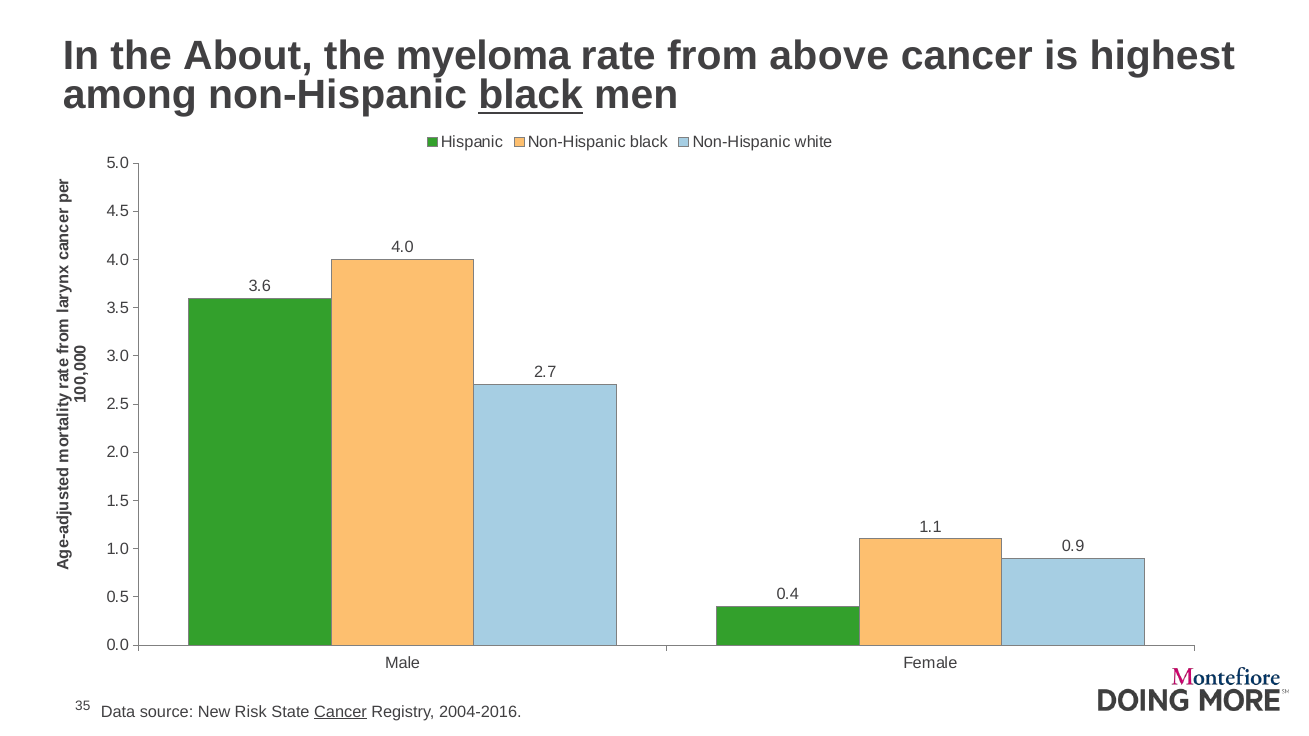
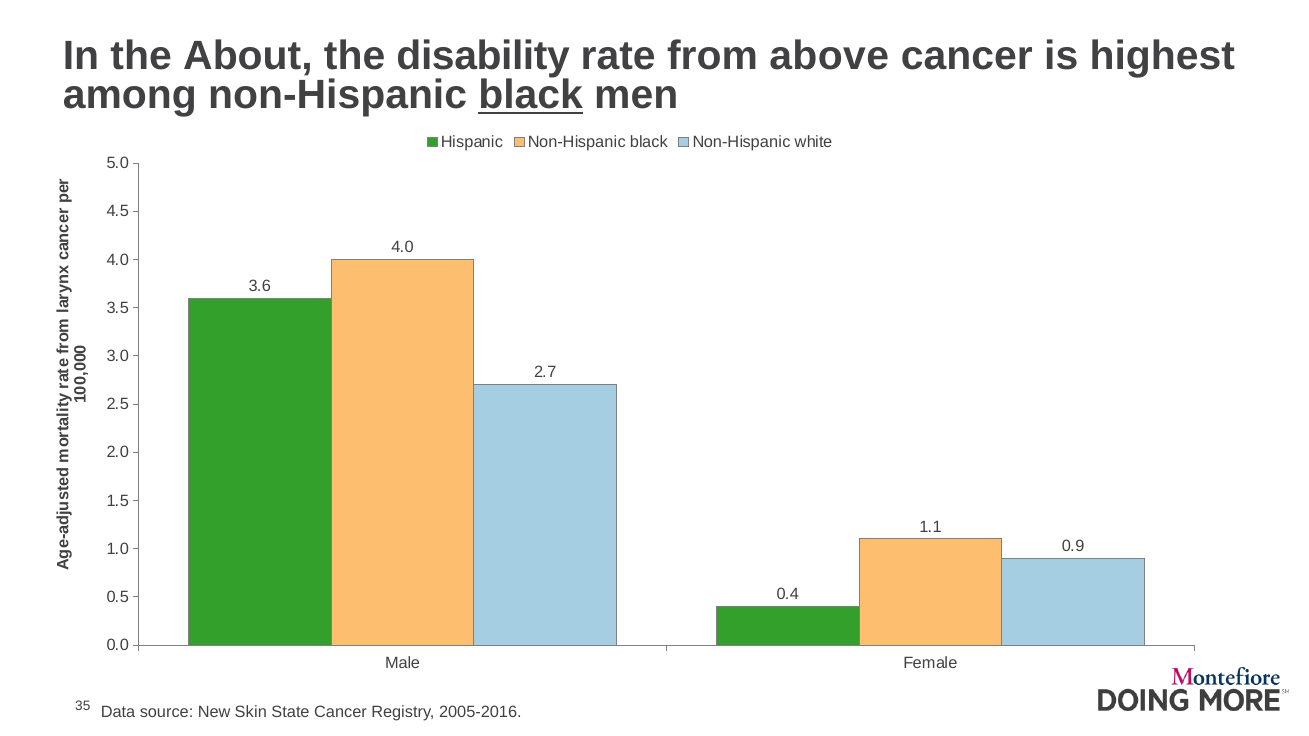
myeloma: myeloma -> disability
Risk: Risk -> Skin
Cancer at (340, 712) underline: present -> none
2004-2016: 2004-2016 -> 2005-2016
